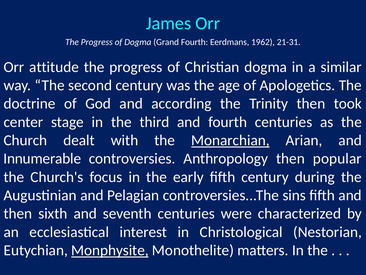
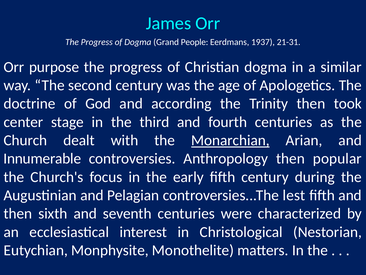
Grand Fourth: Fourth -> People
1962: 1962 -> 1937
attitude: attitude -> purpose
sins: sins -> lest
Monphysite underline: present -> none
